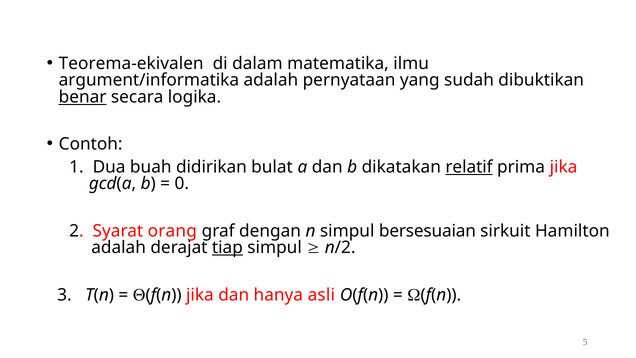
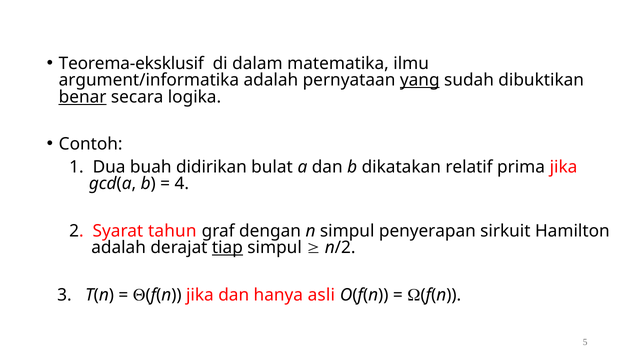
Teorema-ekivalen: Teorema-ekivalen -> Teorema-eksklusif
yang underline: none -> present
relatif underline: present -> none
0: 0 -> 4
orang: orang -> tahun
bersesuaian: bersesuaian -> penyerapan
